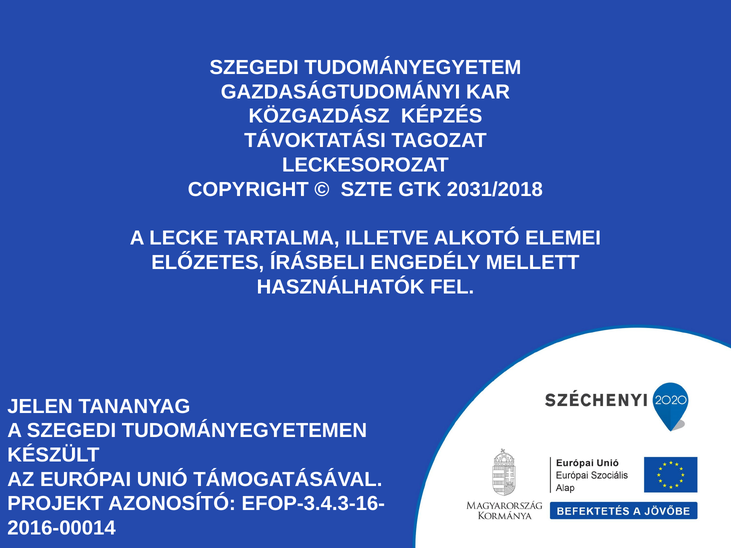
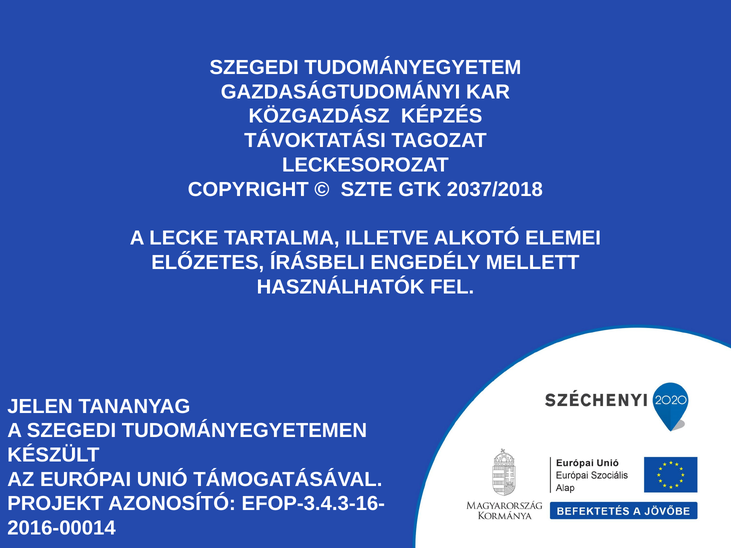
2031/2018: 2031/2018 -> 2037/2018
